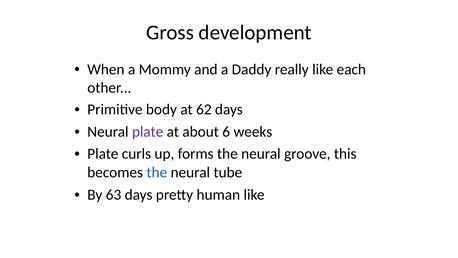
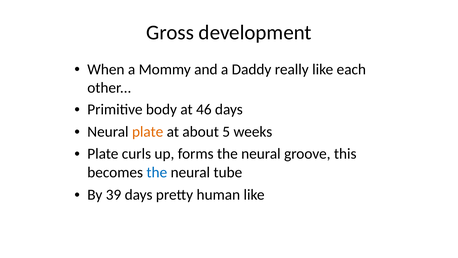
62: 62 -> 46
plate at (148, 131) colour: purple -> orange
6: 6 -> 5
63: 63 -> 39
